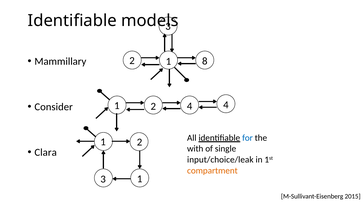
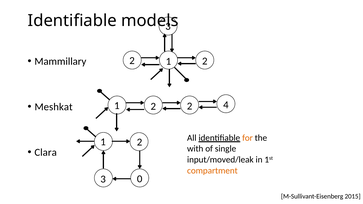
8 at (205, 61): 8 -> 2
1 4: 4 -> 2
Consider: Consider -> Meshkat
for colour: blue -> orange
input/choice/leak: input/choice/leak -> input/moved/leak
3 1: 1 -> 0
